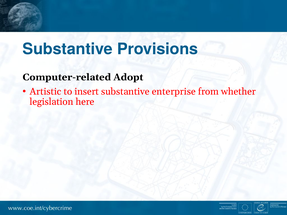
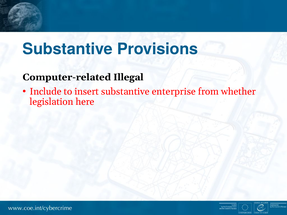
Adopt: Adopt -> Illegal
Artistic: Artistic -> Include
